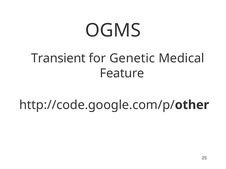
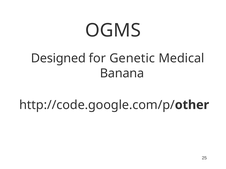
Transient: Transient -> Designed
Feature: Feature -> Banana
